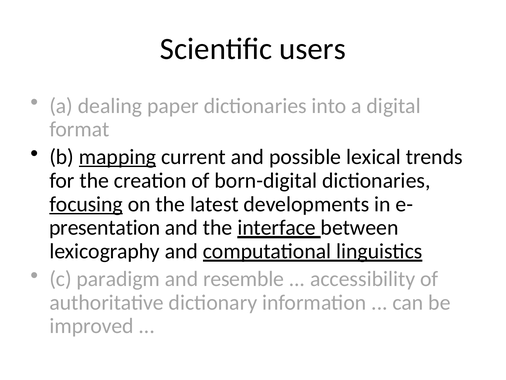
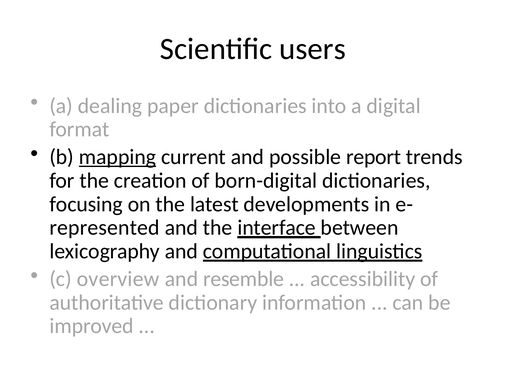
lexical: lexical -> report
focusing underline: present -> none
presentation: presentation -> represented
paradigm: paradigm -> overview
